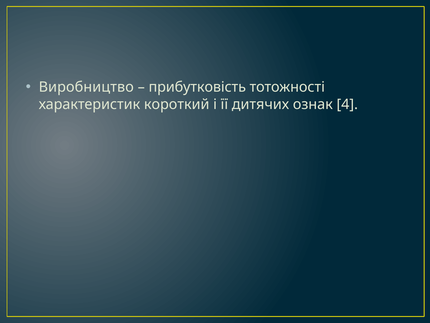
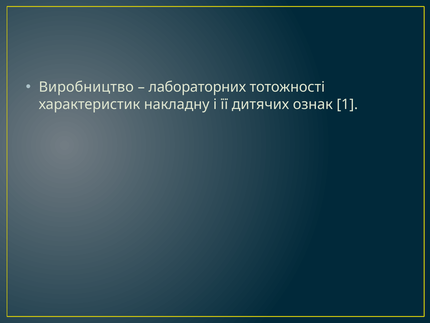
прибутковість: прибутковість -> лабораторних
короткий: короткий -> накладну
4: 4 -> 1
